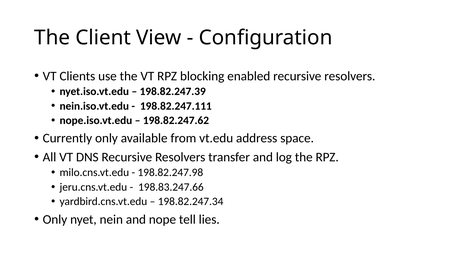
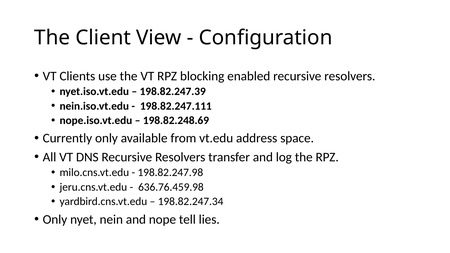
198.82.247.62: 198.82.247.62 -> 198.82.248.69
198.83.247.66: 198.83.247.66 -> 636.76.459.98
